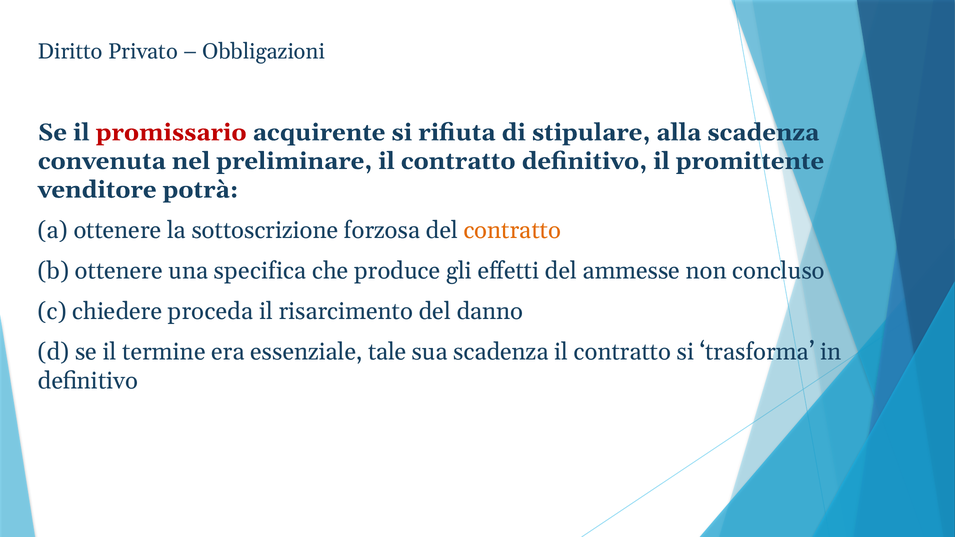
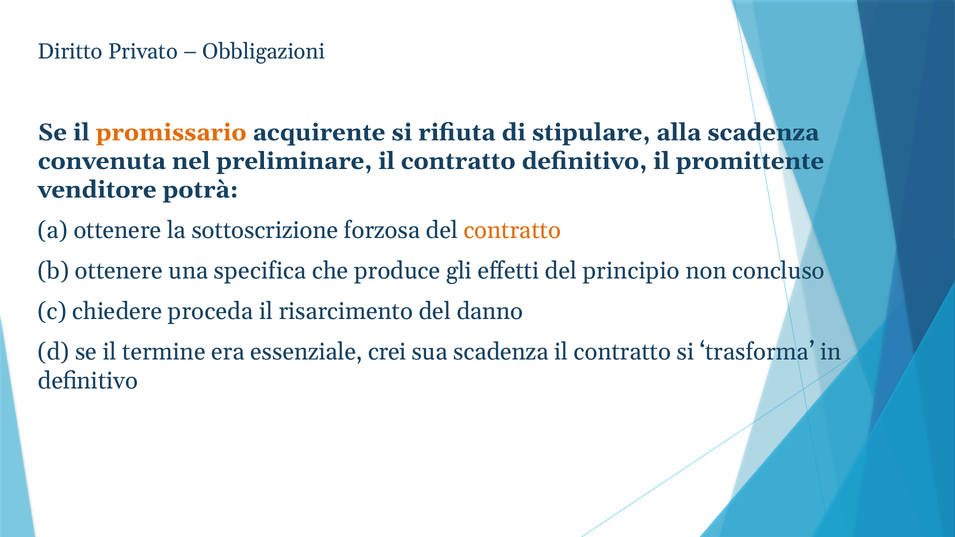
promissario colour: red -> orange
ammesse: ammesse -> principio
tale: tale -> crei
